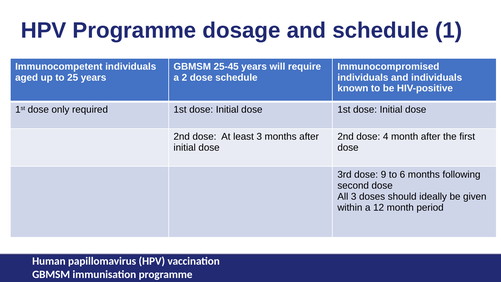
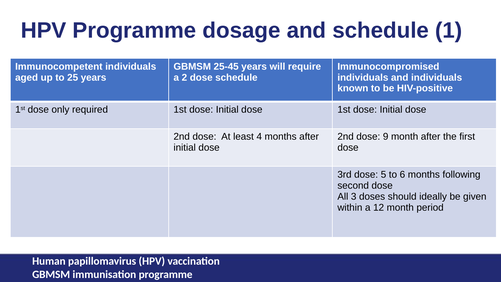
least 3: 3 -> 4
4: 4 -> 9
9: 9 -> 5
